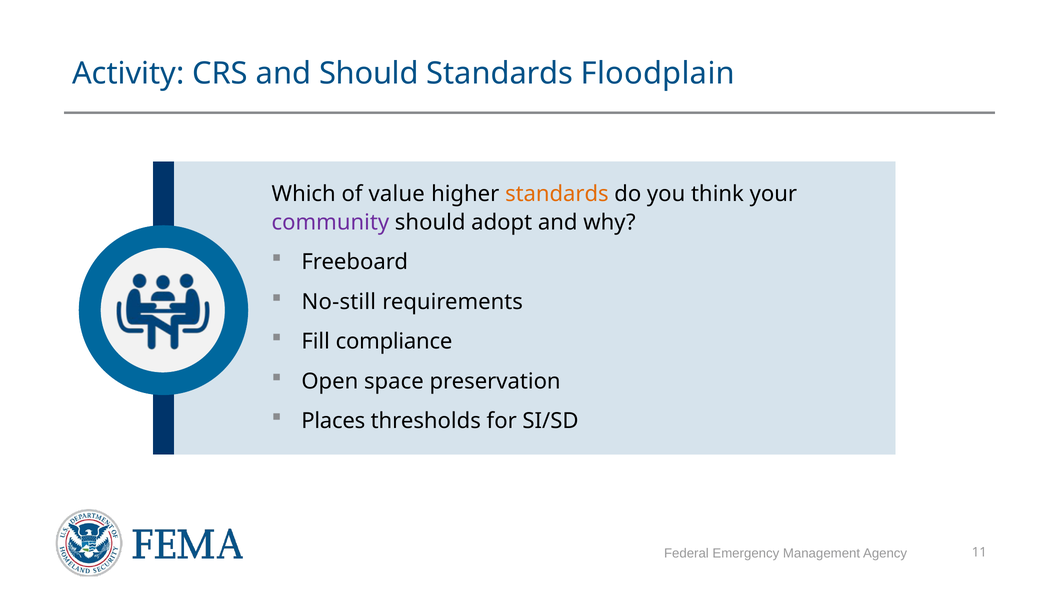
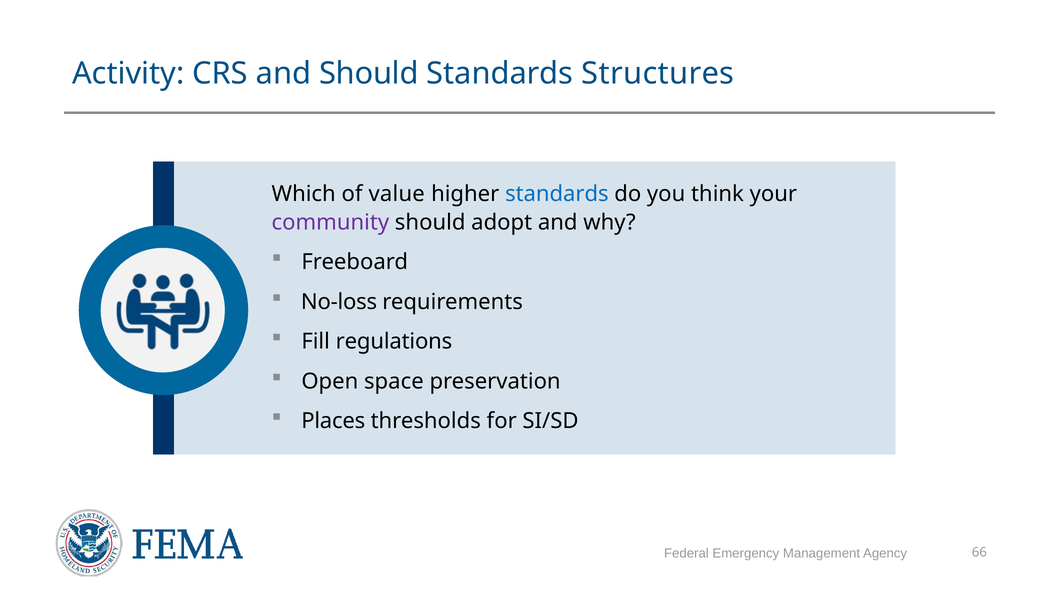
Floodplain: Floodplain -> Structures
standards at (557, 194) colour: orange -> blue
No-still: No-still -> No-loss
compliance: compliance -> regulations
11: 11 -> 66
